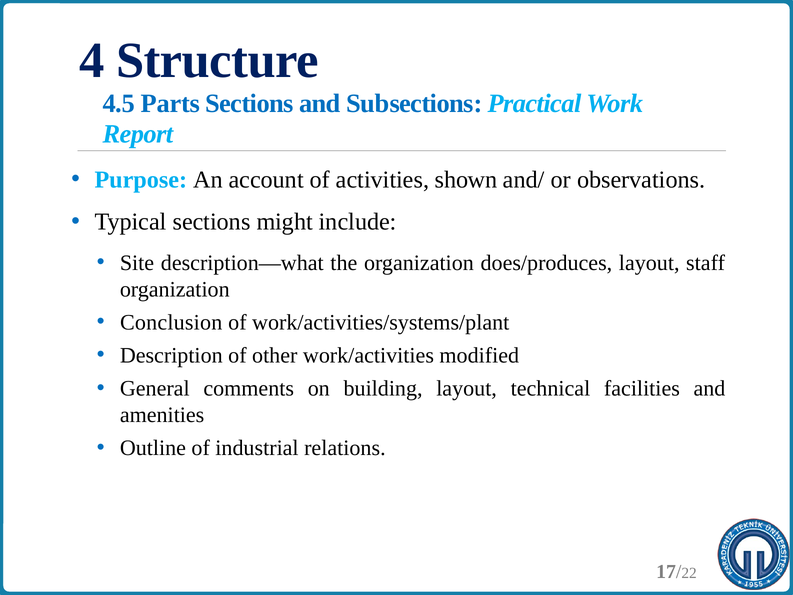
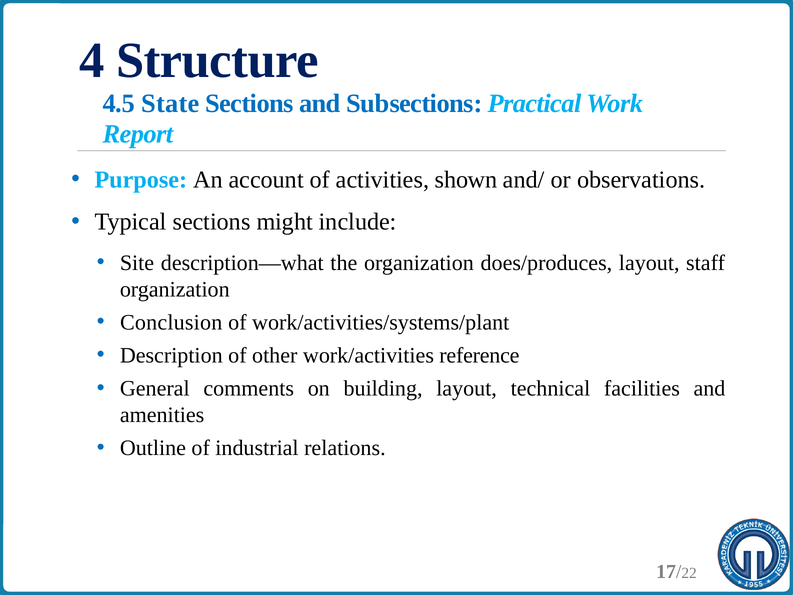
Parts: Parts -> State
modified: modified -> reference
